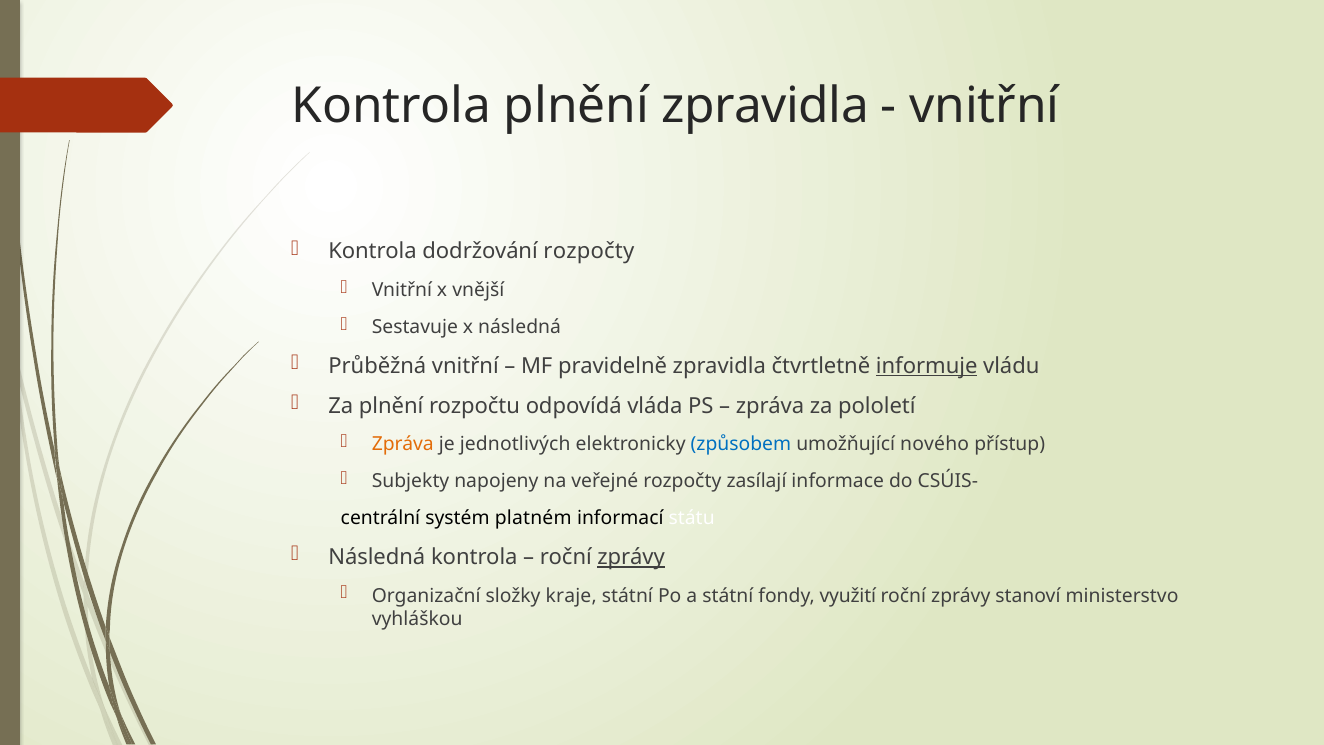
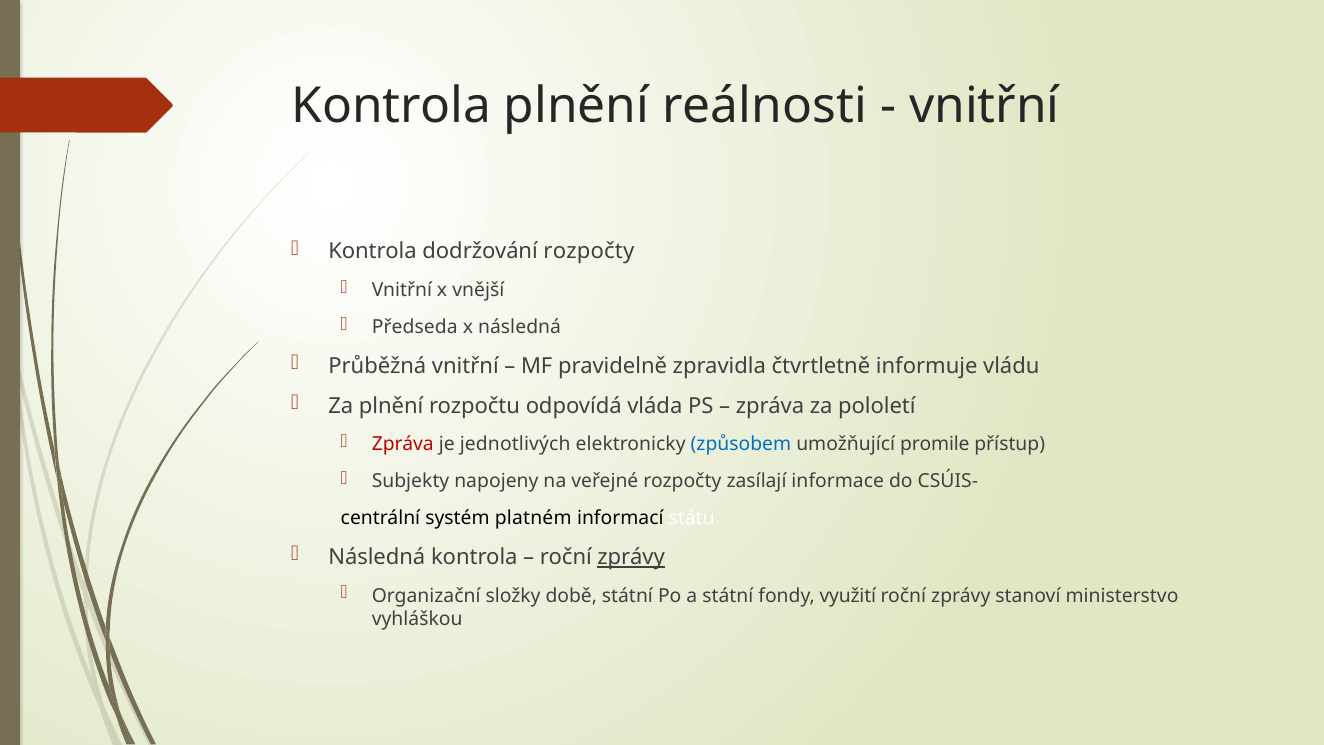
plnění zpravidla: zpravidla -> reálnosti
Sestavuje: Sestavuje -> Předseda
informuje underline: present -> none
Zpráva at (403, 444) colour: orange -> red
nového: nového -> promile
kraje: kraje -> době
